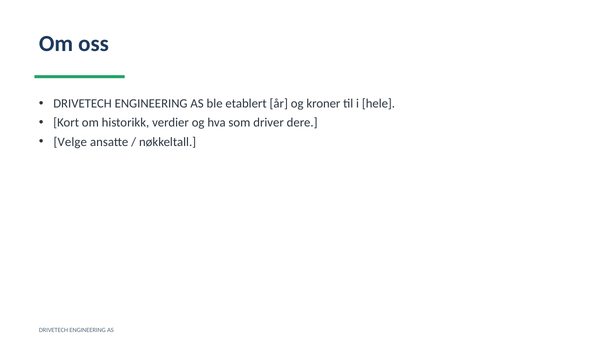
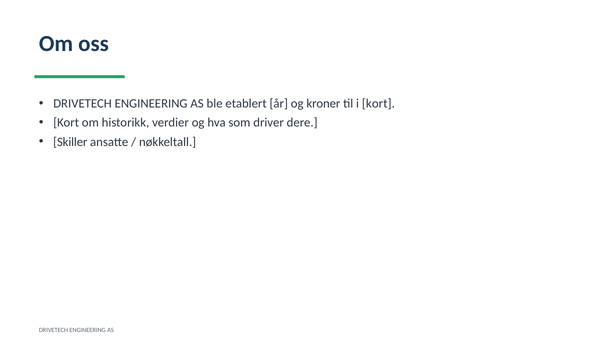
i hele: hele -> kort
Velge: Velge -> Skiller
